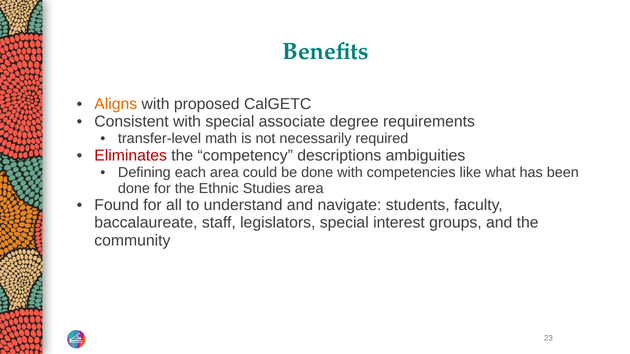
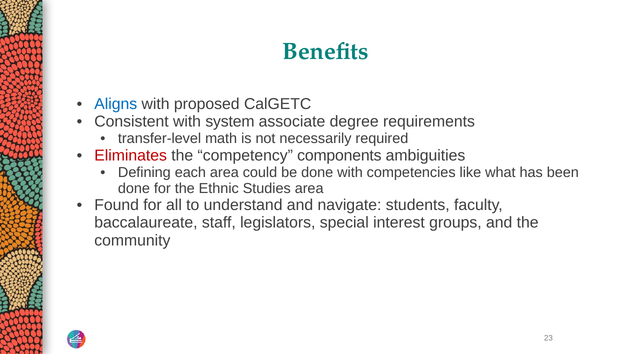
Aligns colour: orange -> blue
with special: special -> system
descriptions: descriptions -> components
